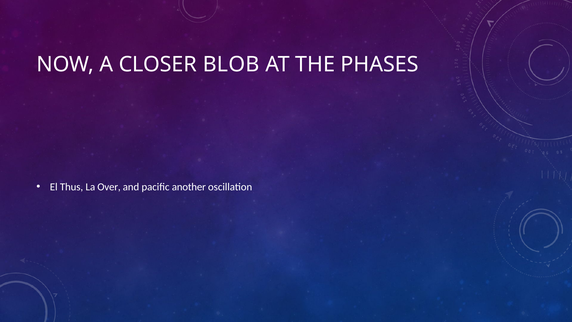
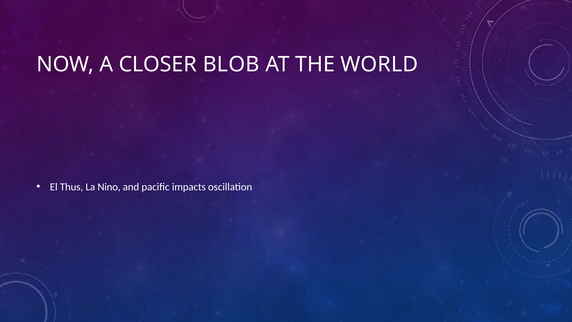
PHASES: PHASES -> WORLD
Over: Over -> Nino
another: another -> impacts
